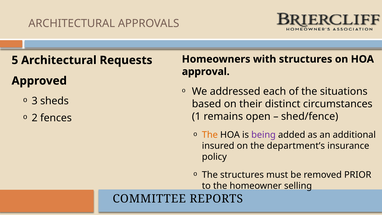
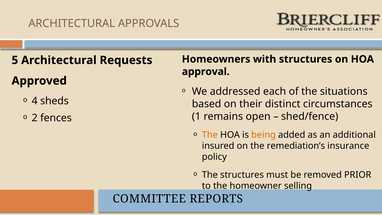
3: 3 -> 4
being colour: purple -> orange
department’s: department’s -> remediation’s
